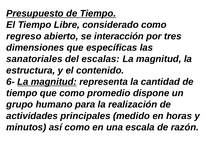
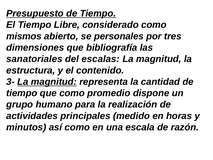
regreso: regreso -> mismos
interacción: interacción -> personales
específicas: específicas -> bibliografía
6-: 6- -> 3-
